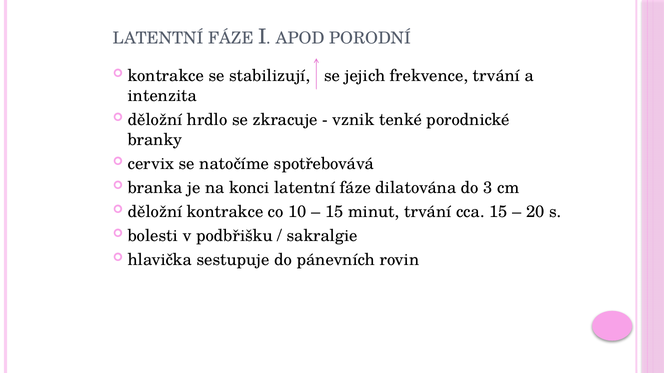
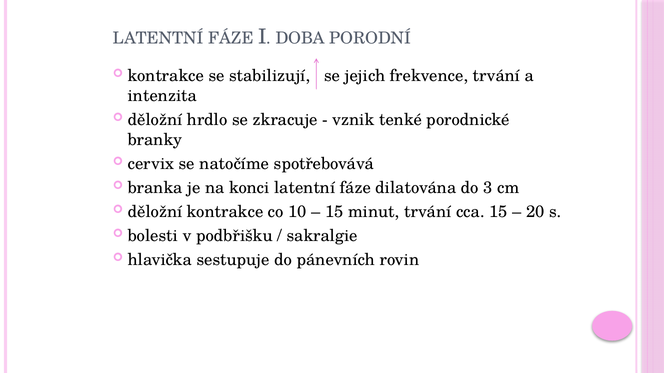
APOD: APOD -> DOBA
